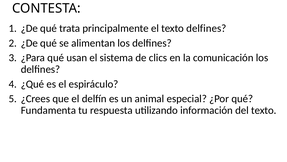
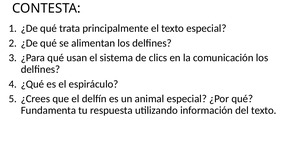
texto delfines: delfines -> especial
